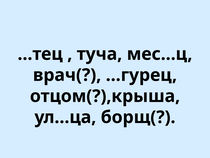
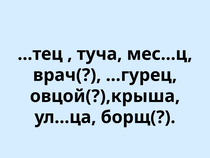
отцом(?),крыша: отцом(?),крыша -> овцой(?),крыша
